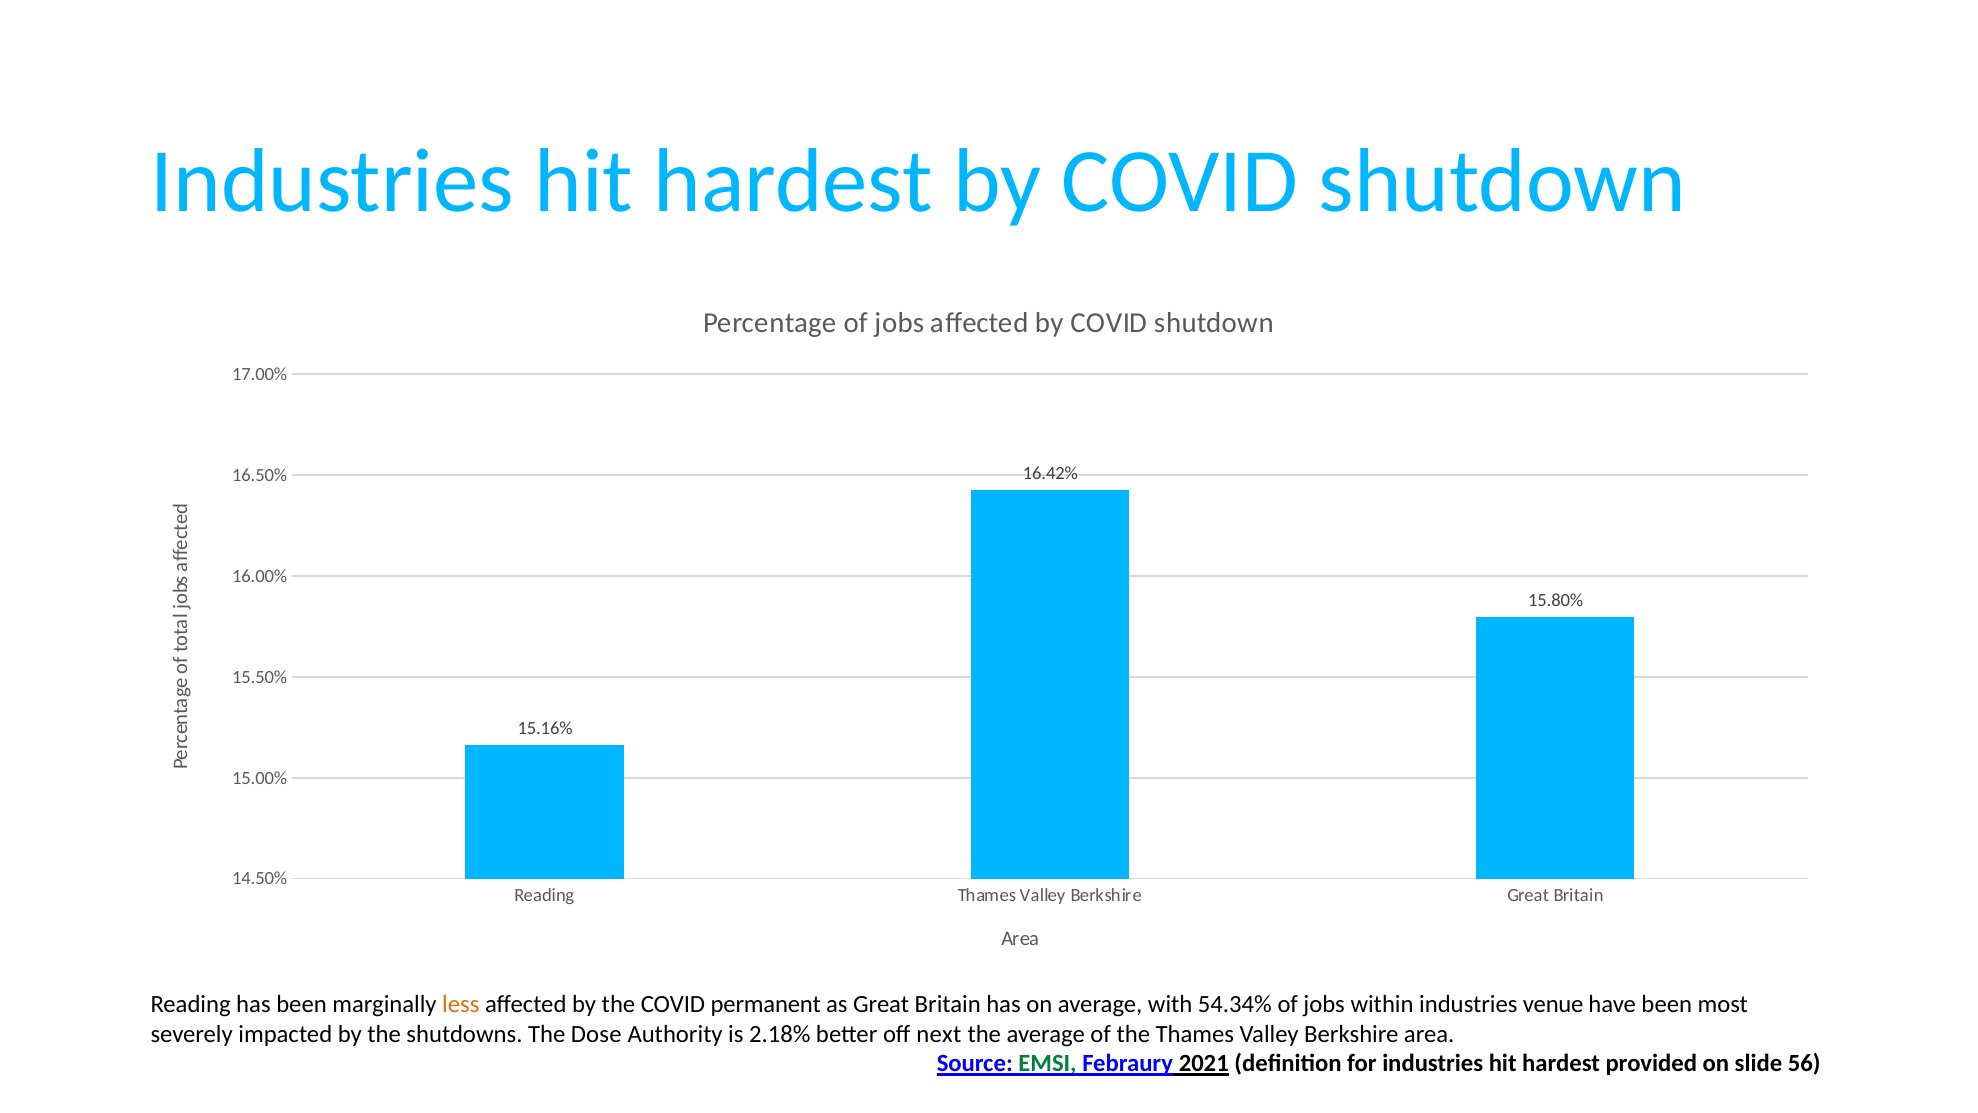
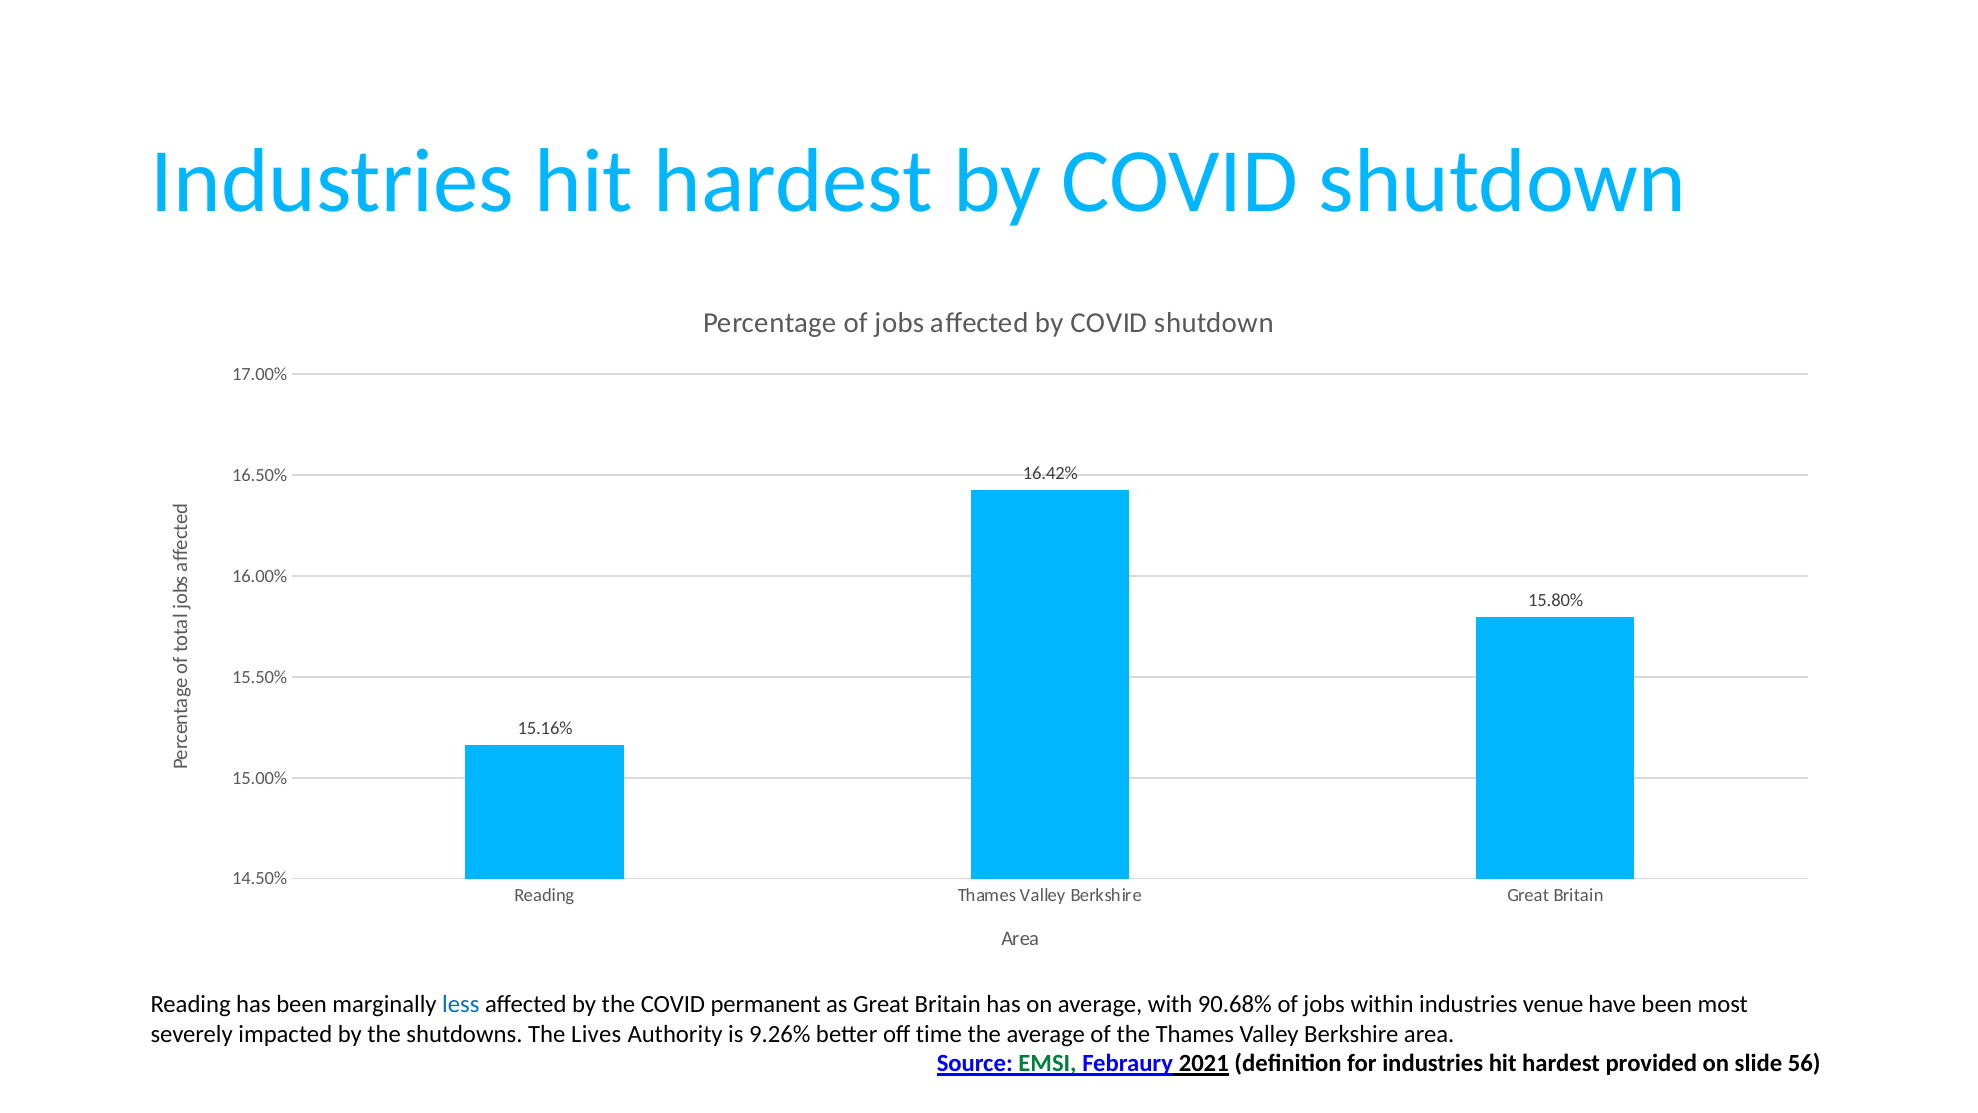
less colour: orange -> blue
54.34%: 54.34% -> 90.68%
Dose: Dose -> Lives
2.18%: 2.18% -> 9.26%
next: next -> time
